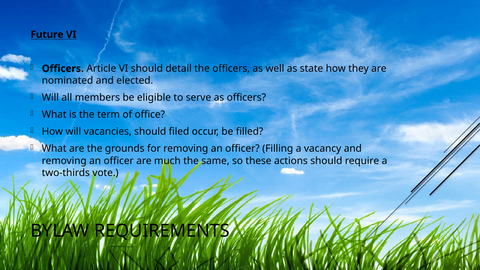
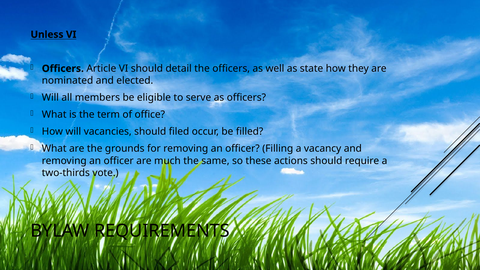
Future: Future -> Unless
